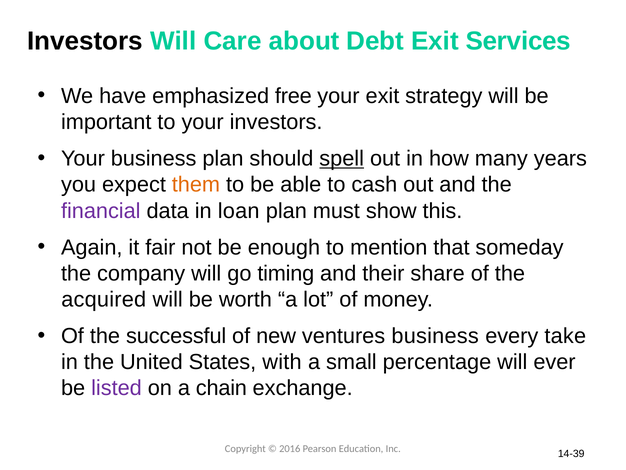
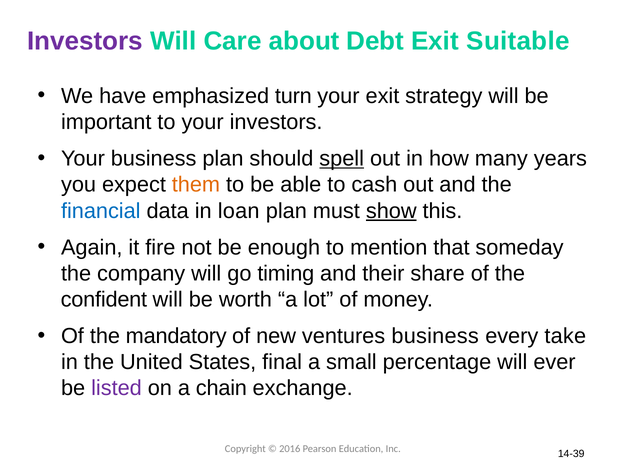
Investors at (85, 41) colour: black -> purple
Services: Services -> Suitable
free: free -> turn
financial colour: purple -> blue
show underline: none -> present
fair: fair -> fire
acquired: acquired -> confident
successful: successful -> mandatory
with: with -> final
